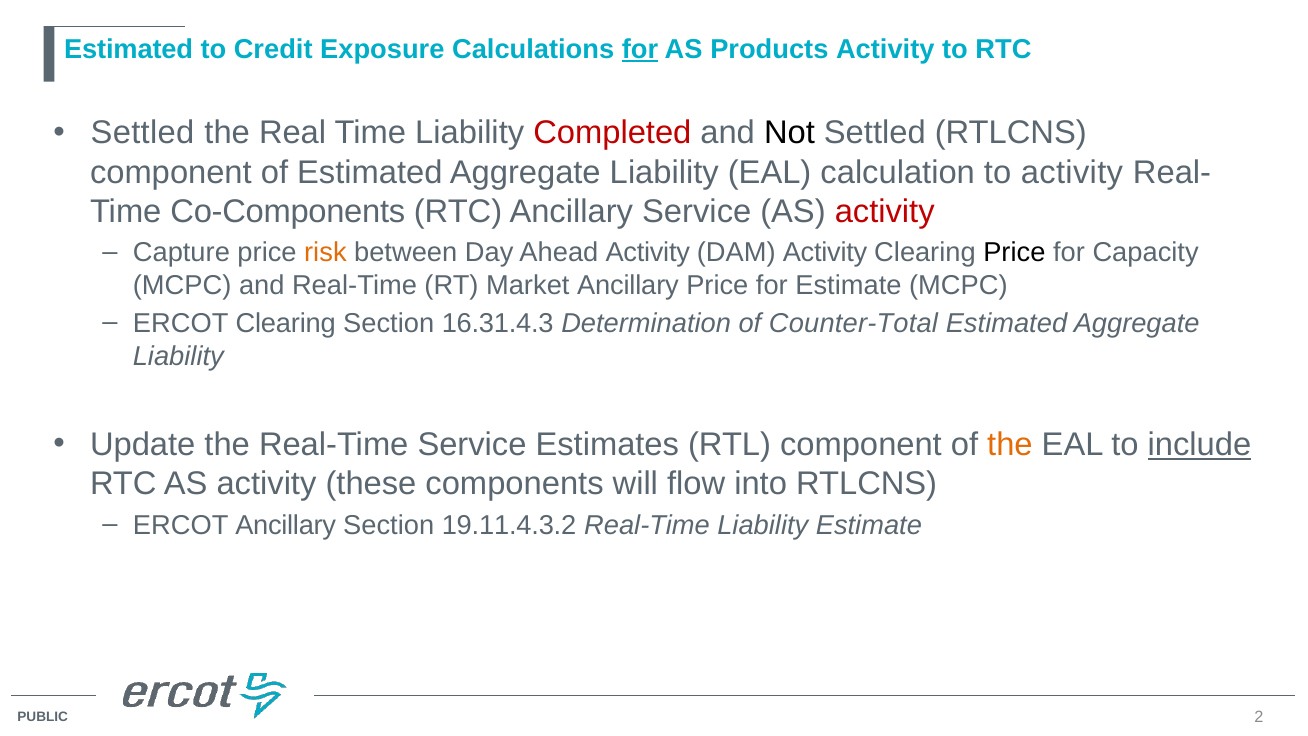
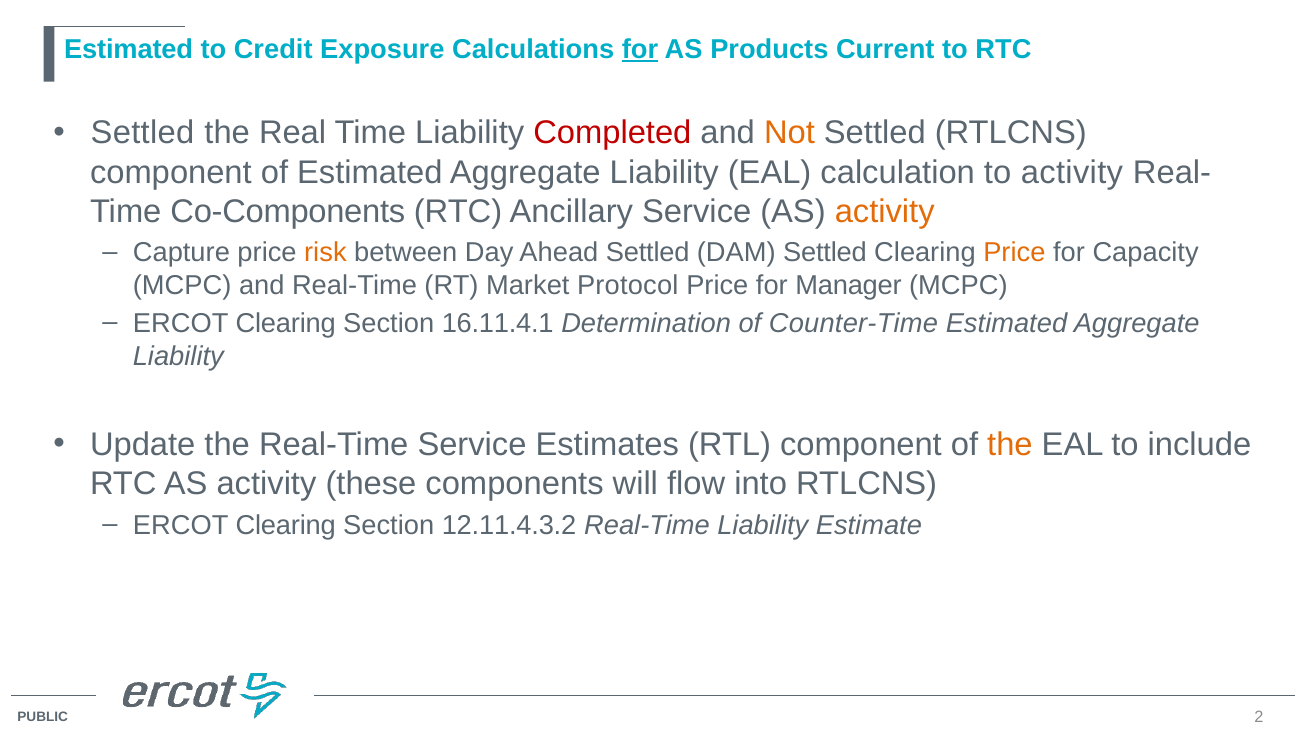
Products Activity: Activity -> Current
Not colour: black -> orange
activity at (885, 212) colour: red -> orange
Ahead Activity: Activity -> Settled
DAM Activity: Activity -> Settled
Price at (1014, 253) colour: black -> orange
Market Ancillary: Ancillary -> Protocol
for Estimate: Estimate -> Manager
16.31.4.3: 16.31.4.3 -> 16.11.4.1
Counter-Total: Counter-Total -> Counter-Time
include underline: present -> none
Ancillary at (286, 525): Ancillary -> Clearing
19.11.4.3.2: 19.11.4.3.2 -> 12.11.4.3.2
